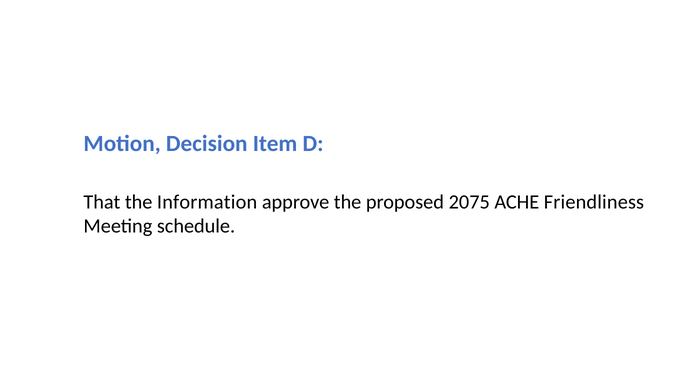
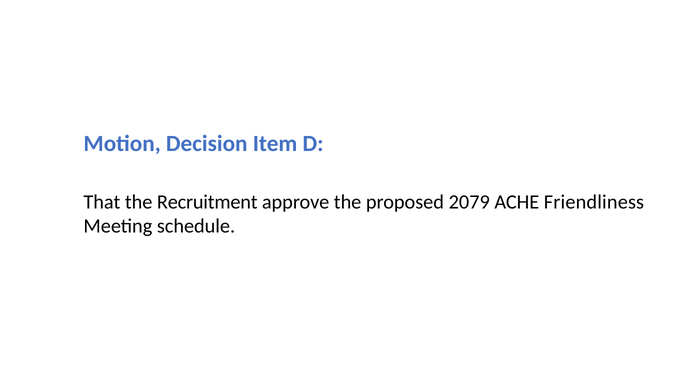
Information: Information -> Recruitment
2075: 2075 -> 2079
